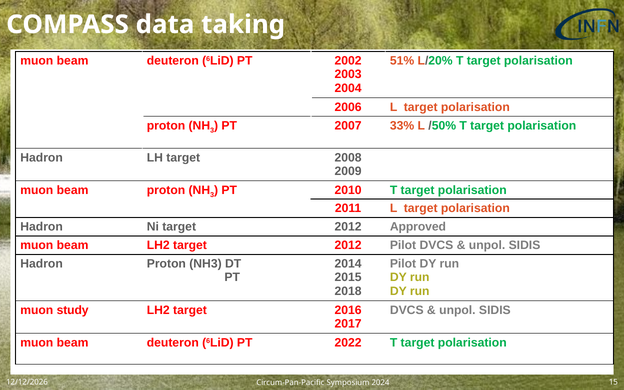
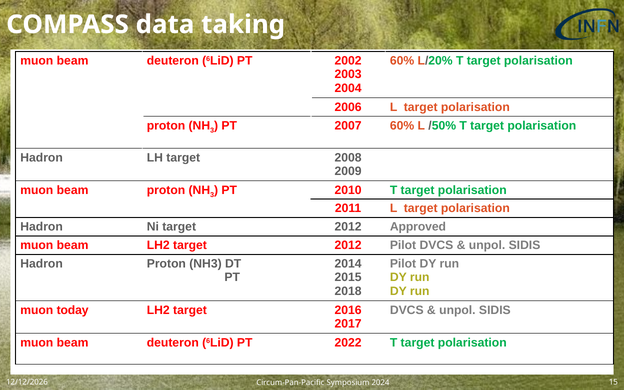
51% at (402, 61): 51% -> 60%
2007 33%: 33% -> 60%
study: study -> today
